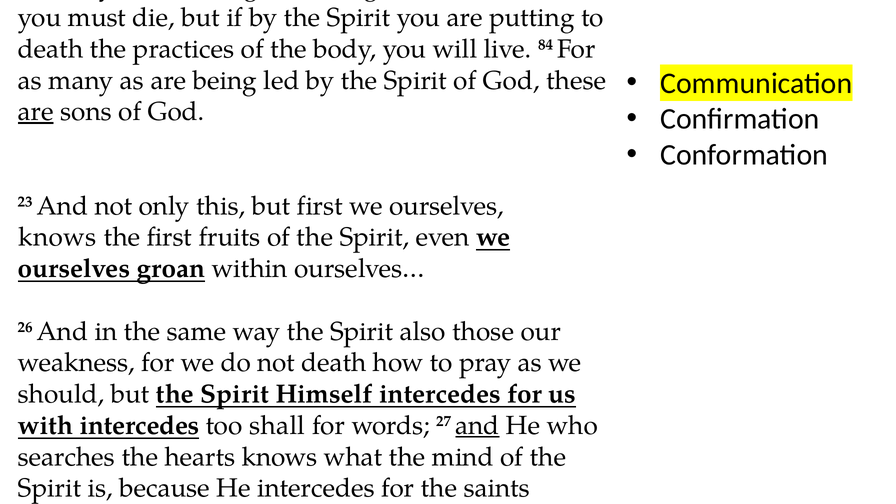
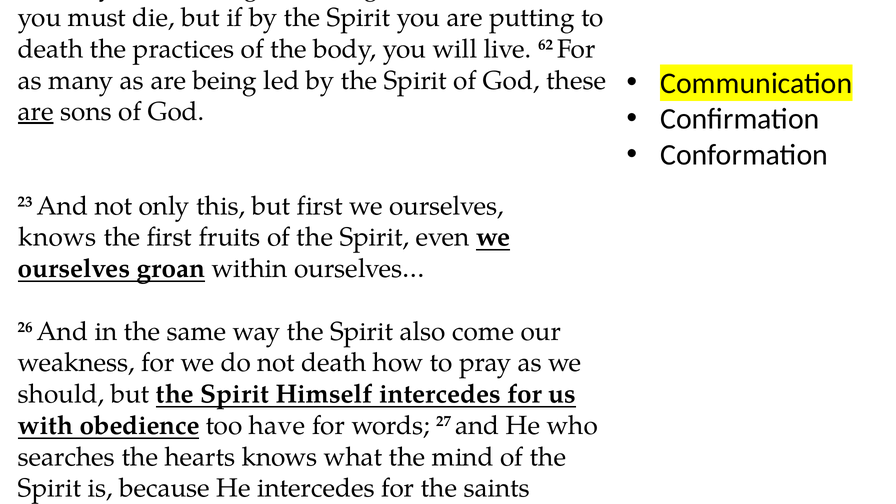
84: 84 -> 62
also those: those -> come
with intercedes: intercedes -> obedience
shall: shall -> have
and at (477, 426) underline: present -> none
